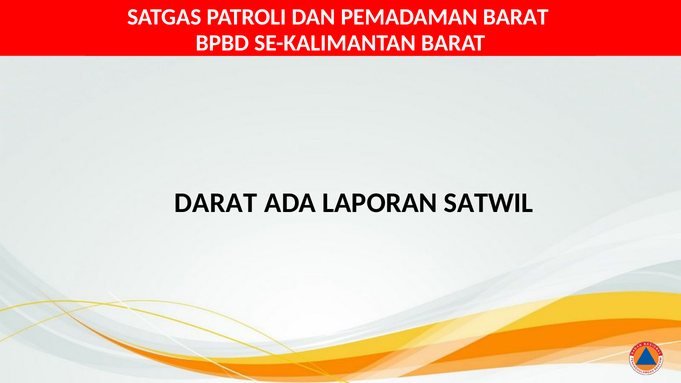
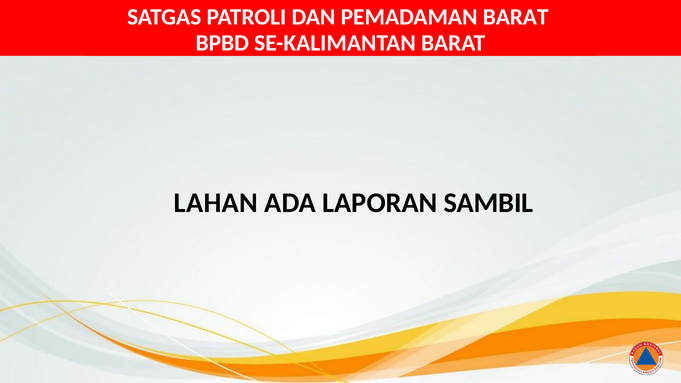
DARAT at (216, 203): DARAT -> LAHAN
SATWIL: SATWIL -> SAMBIL
